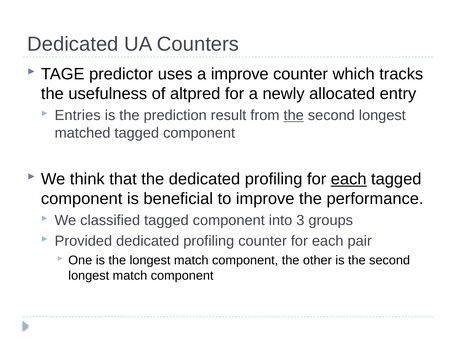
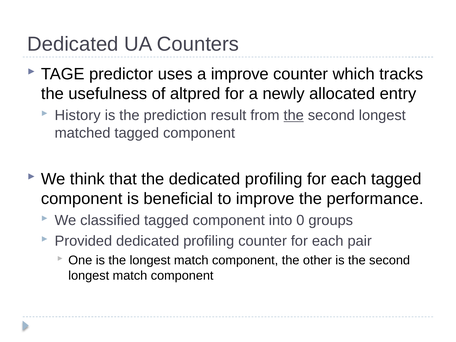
Entries: Entries -> History
each at (349, 179) underline: present -> none
3: 3 -> 0
